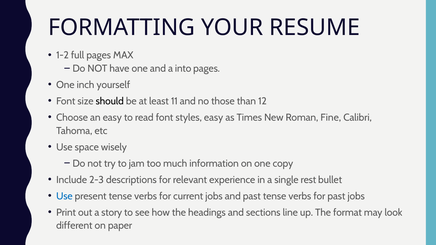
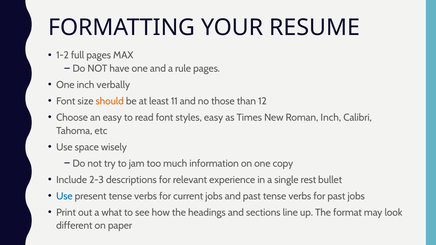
into: into -> rule
yourself: yourself -> verbally
should colour: black -> orange
Roman Fine: Fine -> Inch
story: story -> what
